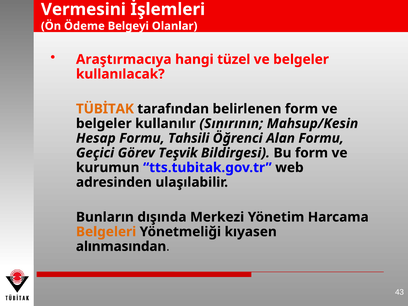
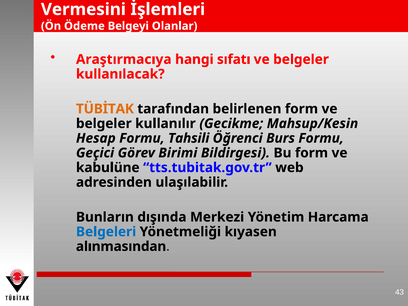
tüzel: tüzel -> sıfatı
Sınırının: Sınırının -> Gecikme
Alan: Alan -> Burs
Teşvik: Teşvik -> Birimi
kurumun: kurumun -> kabulüne
Belgeleri colour: orange -> blue
